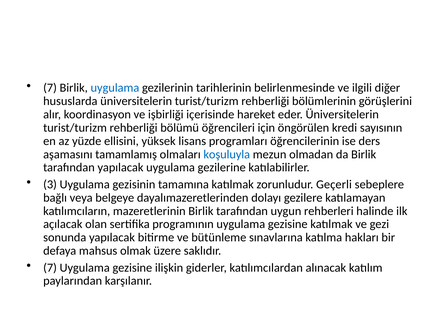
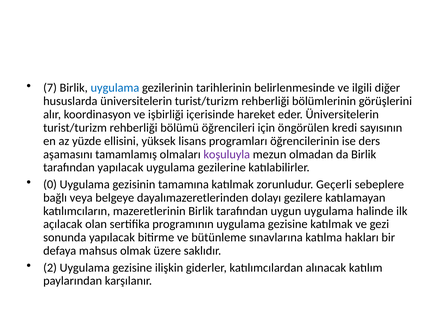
koşuluyla colour: blue -> purple
3: 3 -> 0
uygun rehberleri: rehberleri -> uygulama
7 at (50, 268): 7 -> 2
